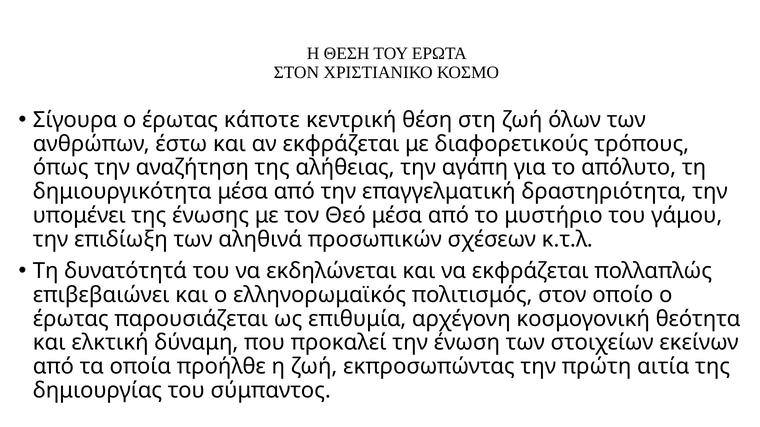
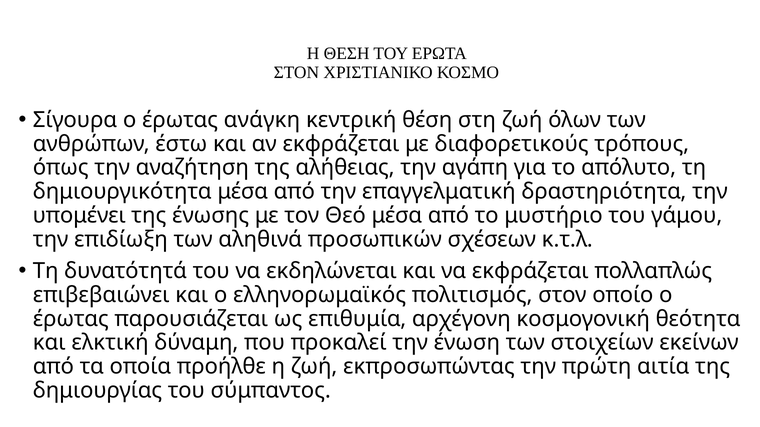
κάποτε: κάποτε -> ανάγκη
